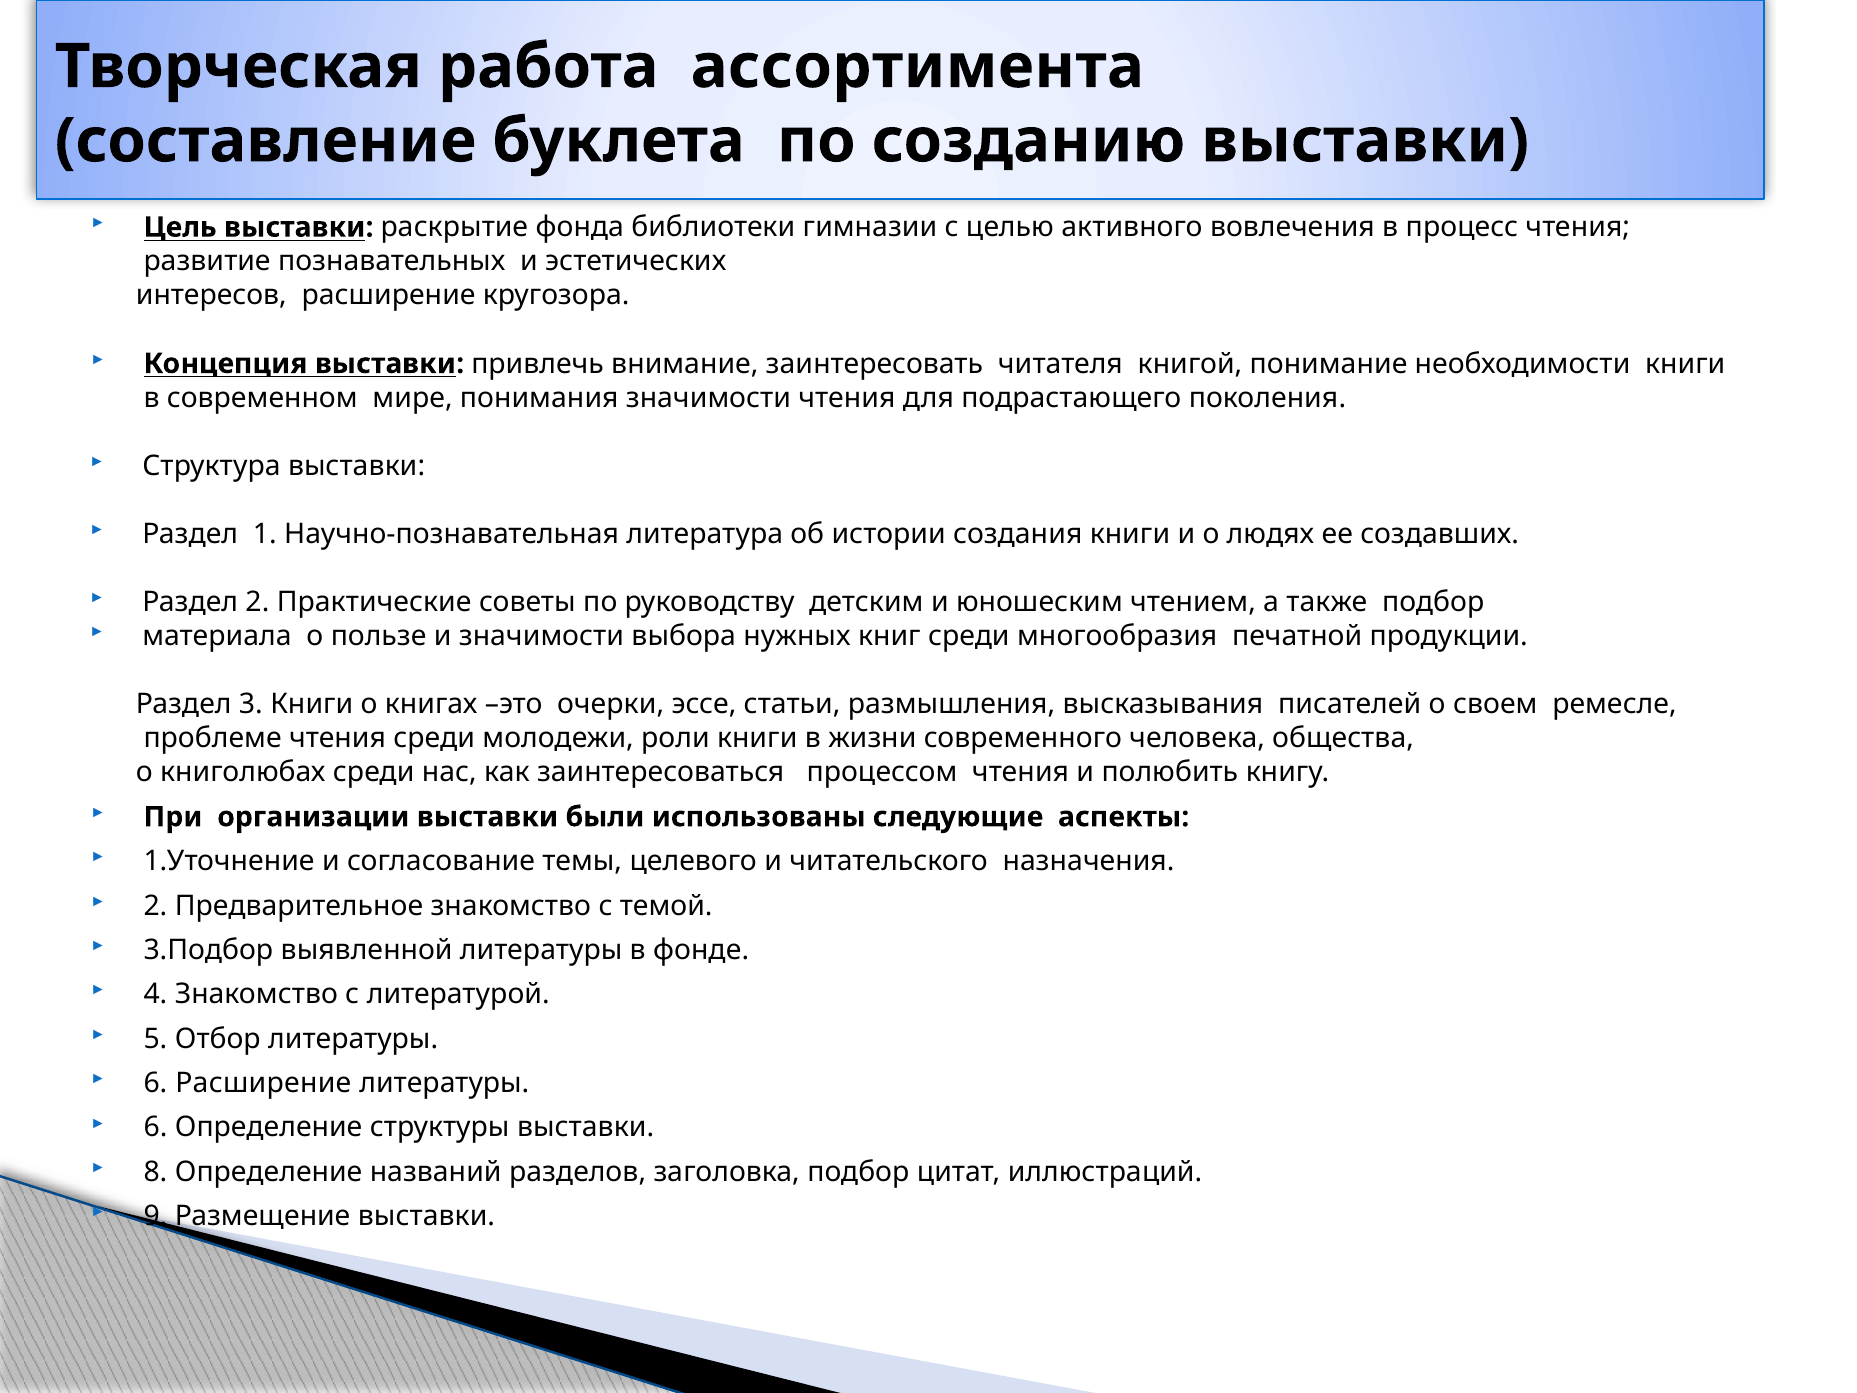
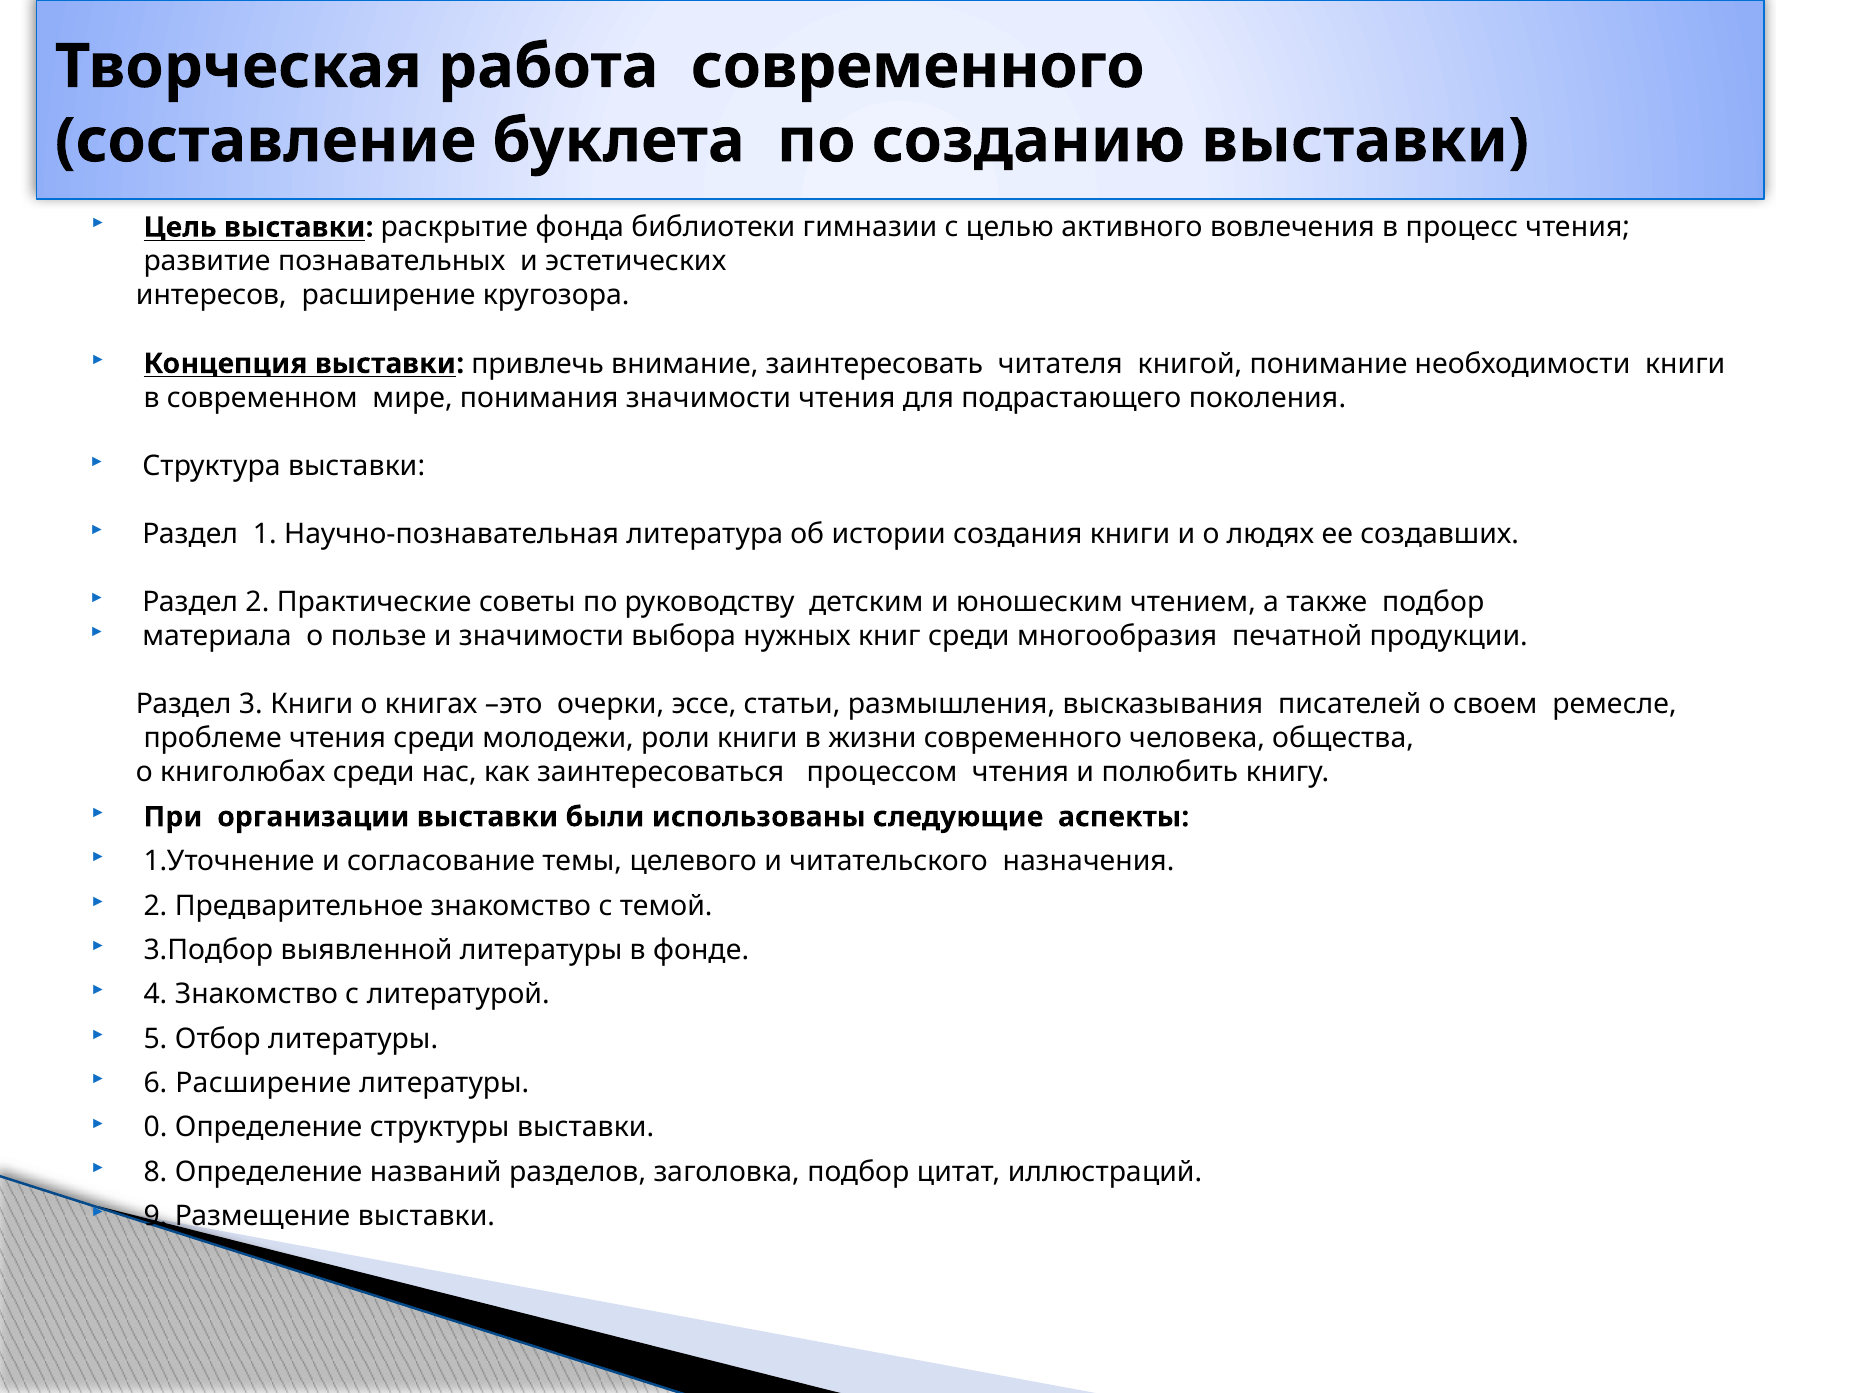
работа ассортимента: ассортимента -> современного
6 at (156, 1127): 6 -> 0
